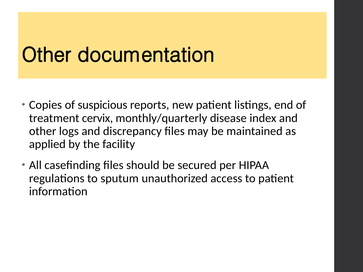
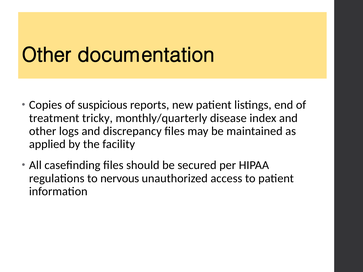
cervix: cervix -> tricky
sputum: sputum -> nervous
